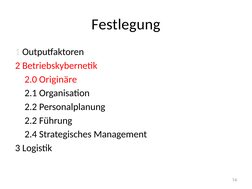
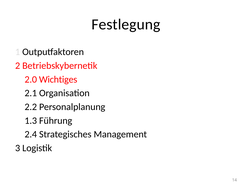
Originäre: Originäre -> Wichtiges
2.2 at (31, 121): 2.2 -> 1.3
